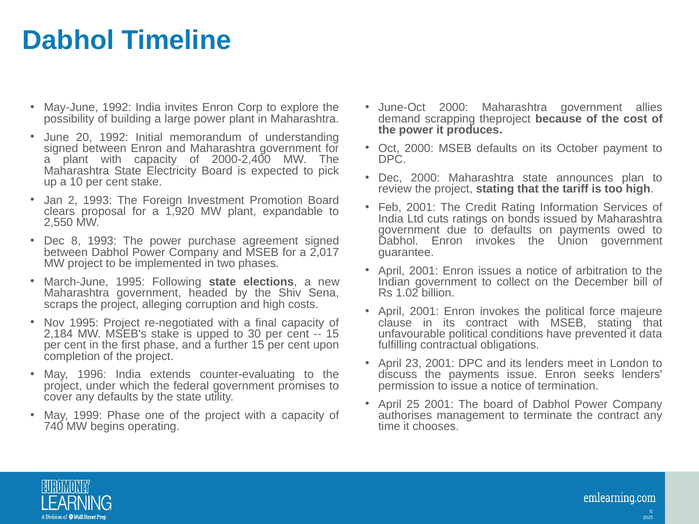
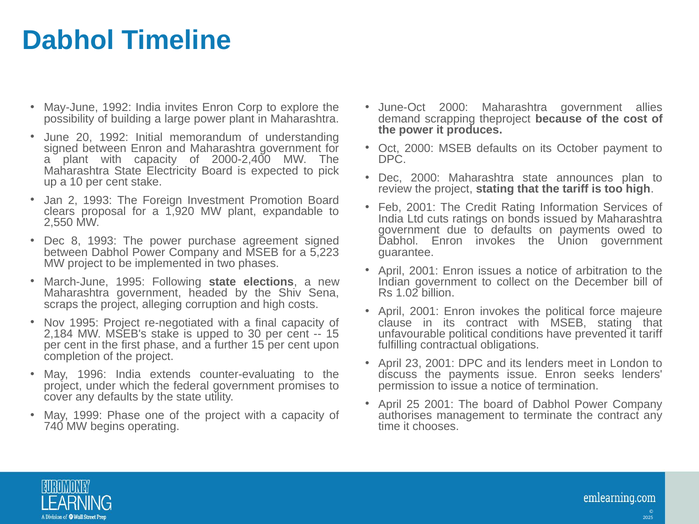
2,017: 2,017 -> 5,223
it data: data -> tariff
